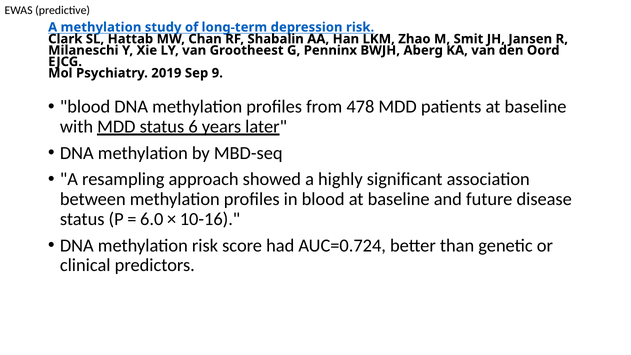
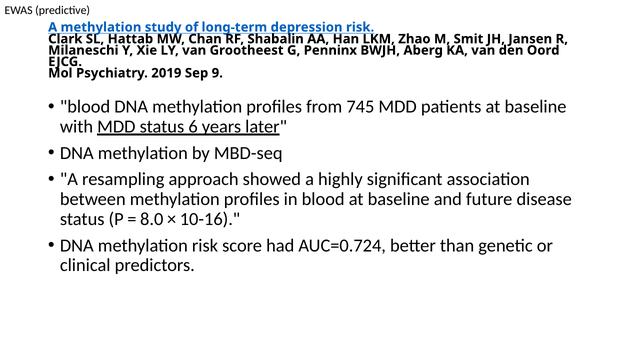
478: 478 -> 745
6.0: 6.0 -> 8.0
